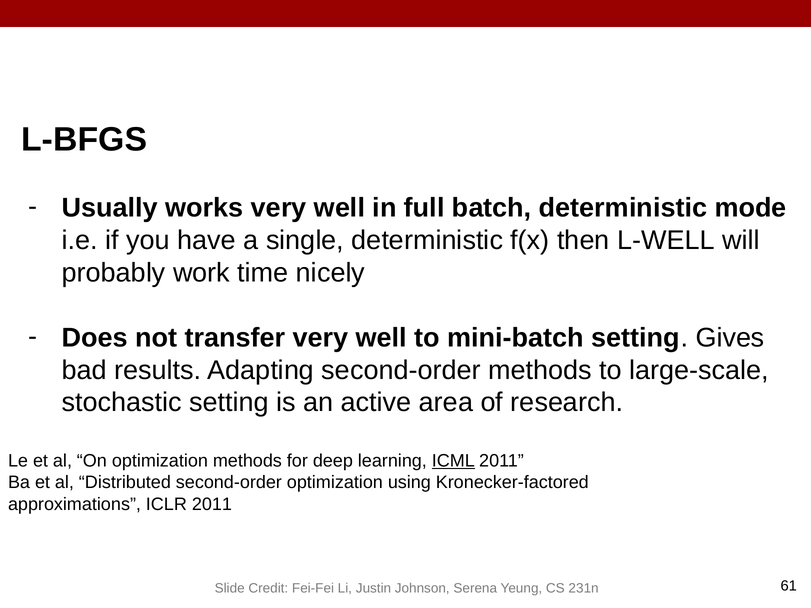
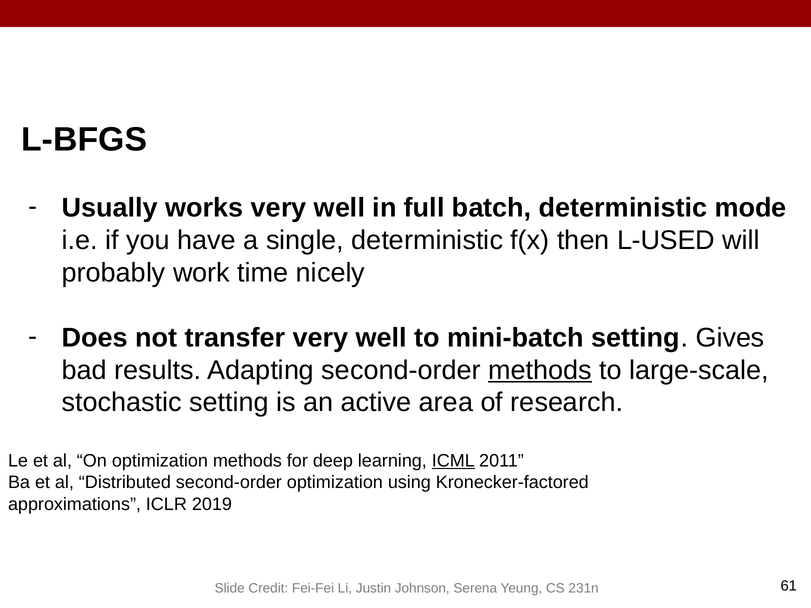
L-WELL: L-WELL -> L-USED
methods at (540, 370) underline: none -> present
ICLR 2011: 2011 -> 2019
